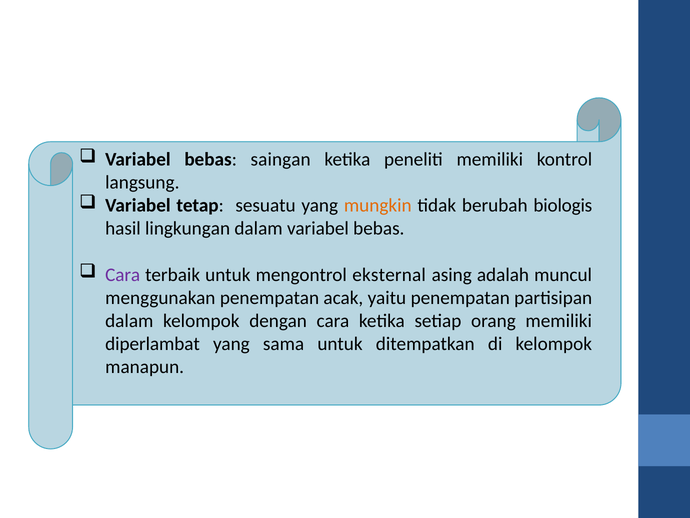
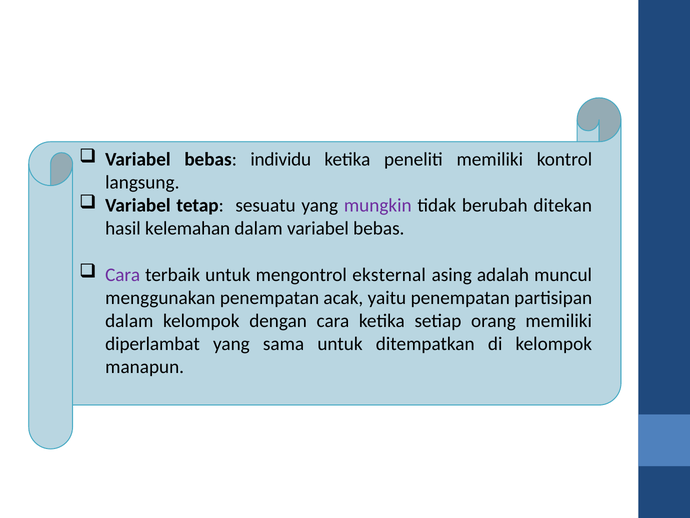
saingan: saingan -> individu
mungkin colour: orange -> purple
biologis: biologis -> ditekan
lingkungan: lingkungan -> kelemahan
